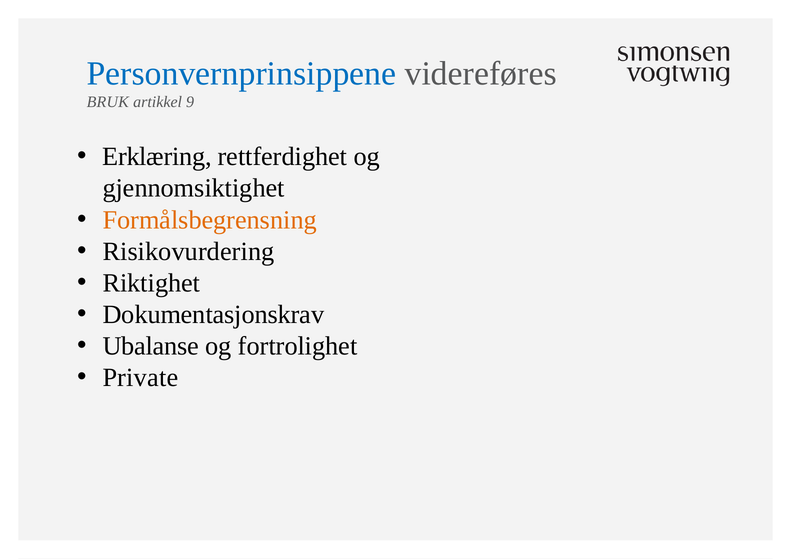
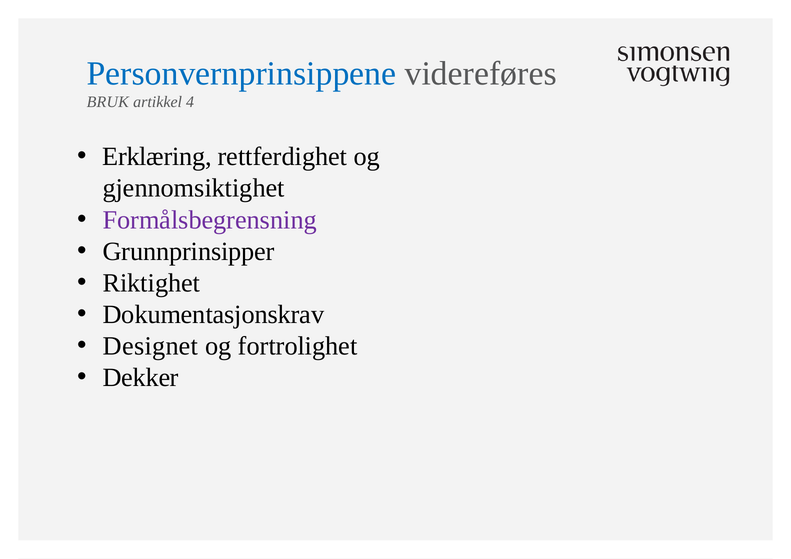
9: 9 -> 4
Formålsbegrensning colour: orange -> purple
Risikovurdering: Risikovurdering -> Grunnprinsipper
Ubalanse: Ubalanse -> Designet
Private: Private -> Dekker
